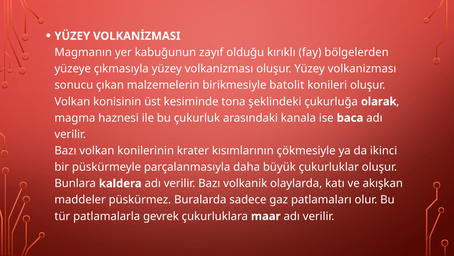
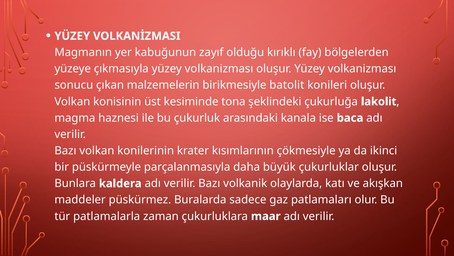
olarak: olarak -> lakolit
gevrek: gevrek -> zaman
